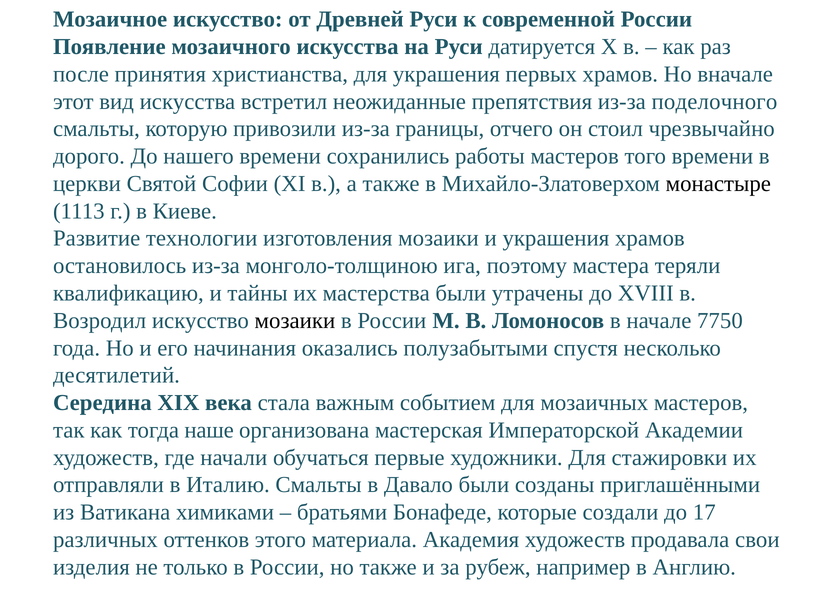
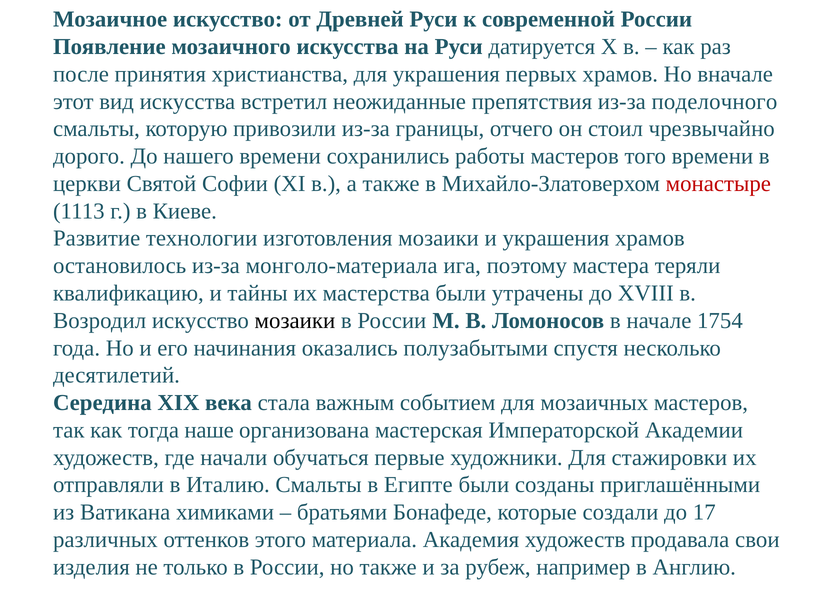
монастыре colour: black -> red
монголо-толщиною: монголо-толщиною -> монголо-материала
7750: 7750 -> 1754
Давало: Давало -> Египте
